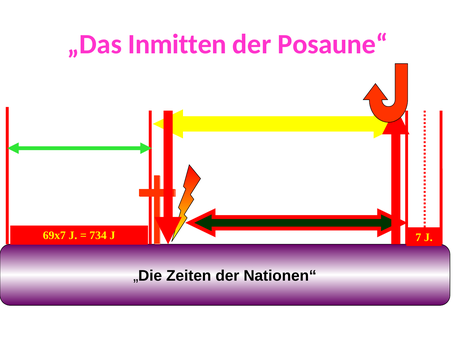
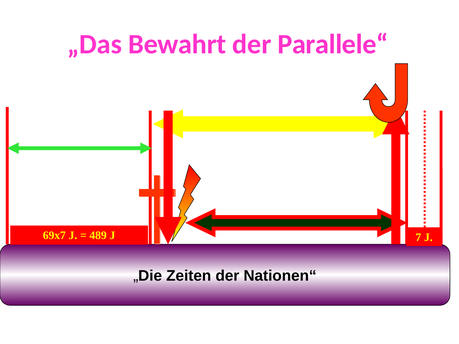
Inmitten: Inmitten -> Bewahrt
Posaune“: Posaune“ -> Parallele“
734: 734 -> 489
